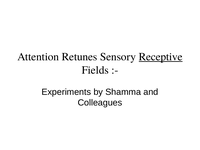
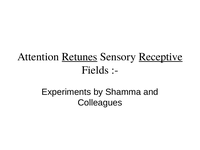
Retunes underline: none -> present
